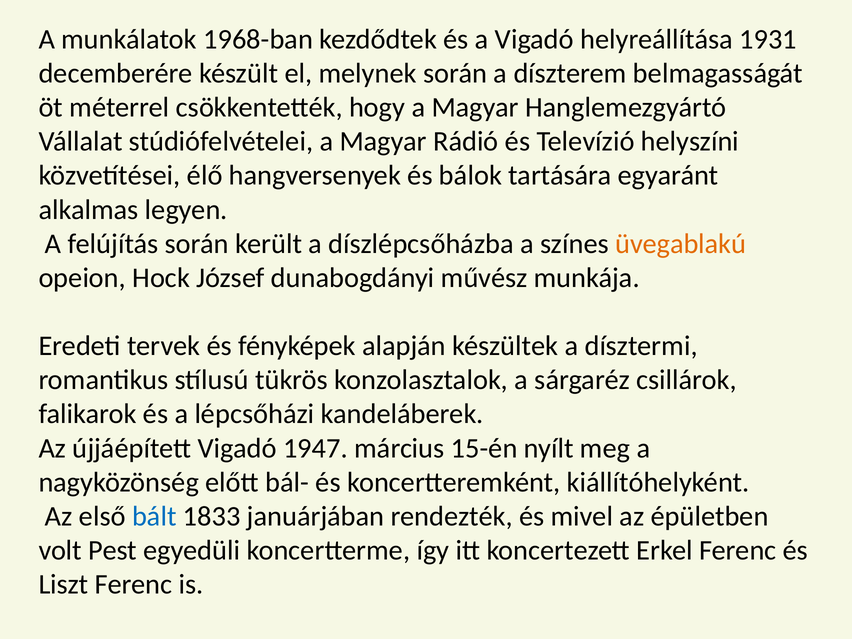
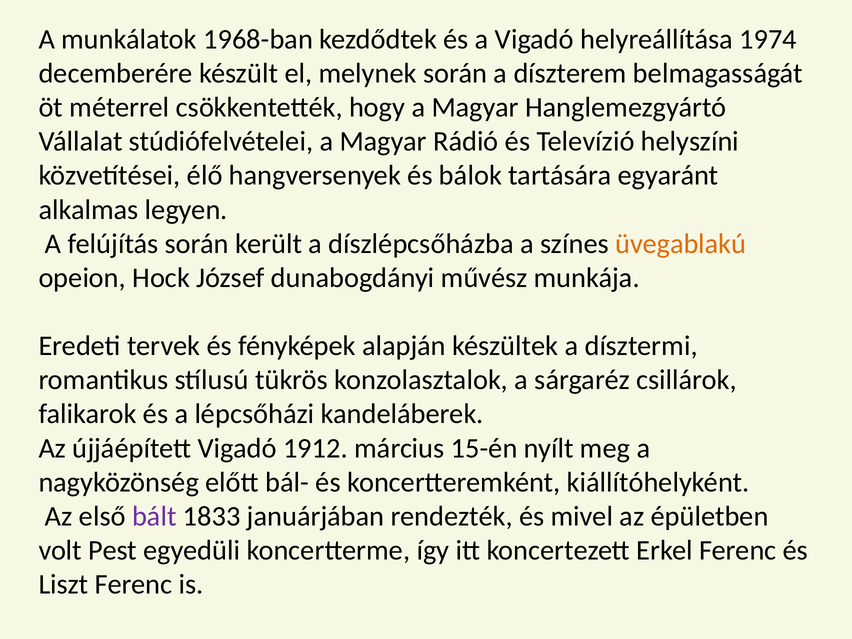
1931: 1931 -> 1974
1947: 1947 -> 1912
bált colour: blue -> purple
